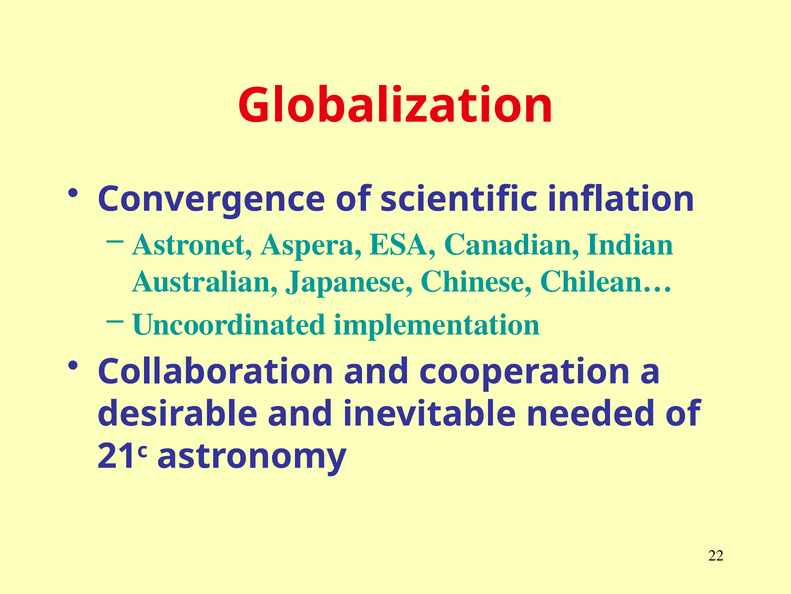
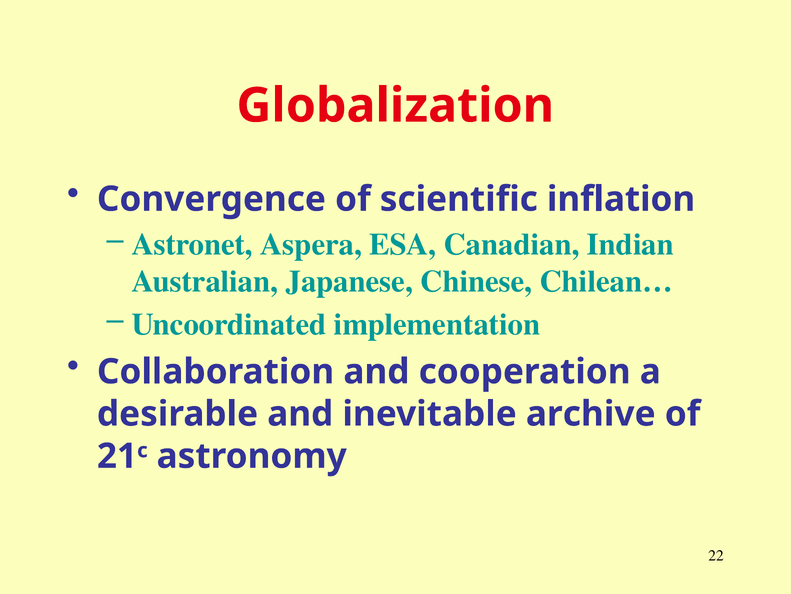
needed: needed -> archive
